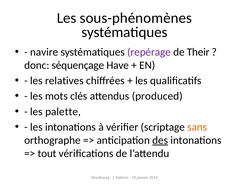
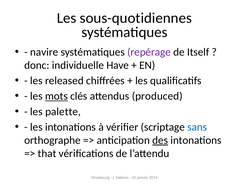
sous-phénomènes: sous-phénomènes -> sous-quotidiennes
Their: Their -> Itself
séquençage: séquençage -> individuelle
relatives: relatives -> released
mots underline: none -> present
sans colour: orange -> blue
tout: tout -> that
